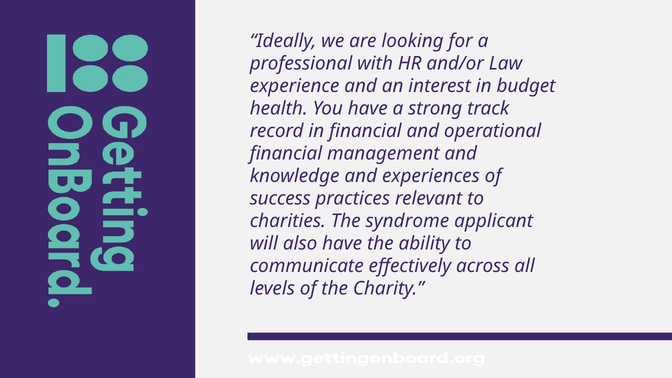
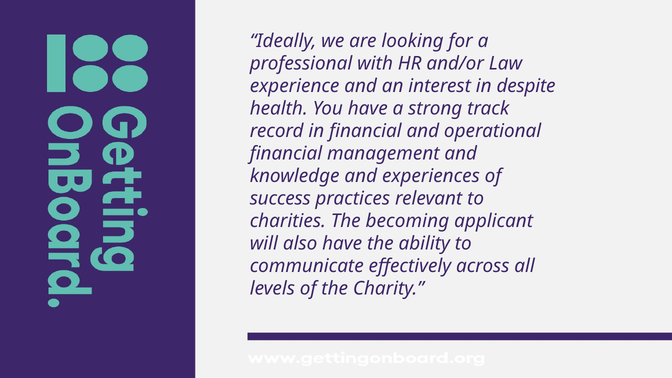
budget: budget -> despite
syndrome: syndrome -> becoming
